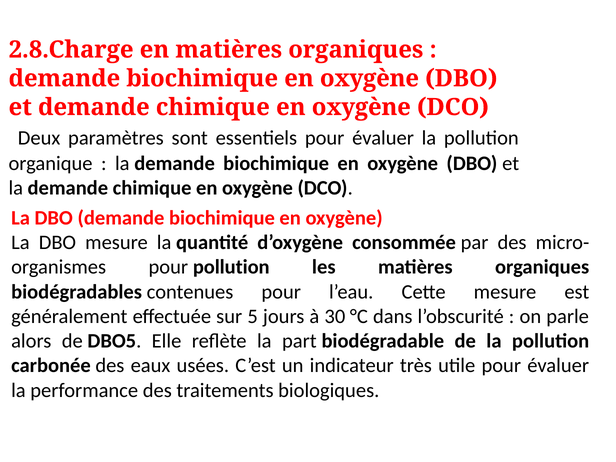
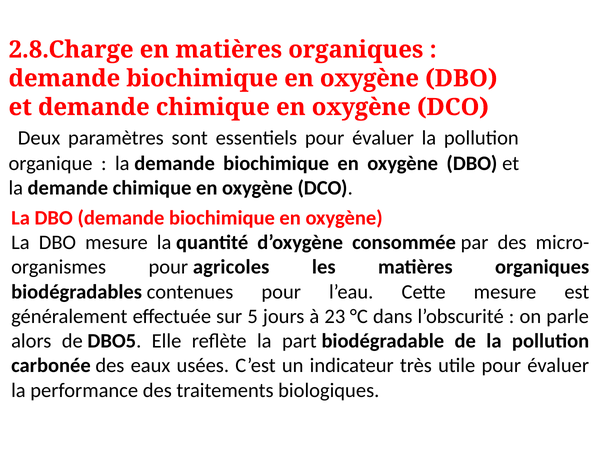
pour pollution: pollution -> agricoles
30: 30 -> 23
